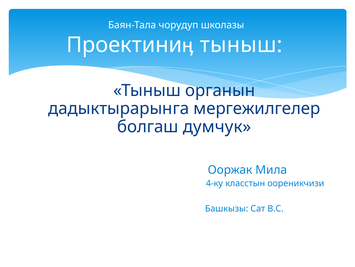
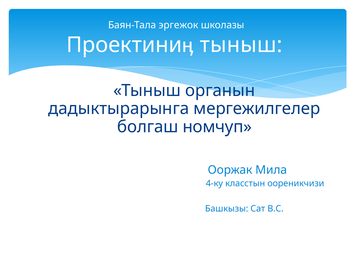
чорудуп: чорудуп -> эргежок
думчук: думчук -> номчуп
